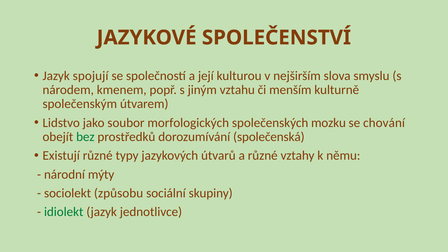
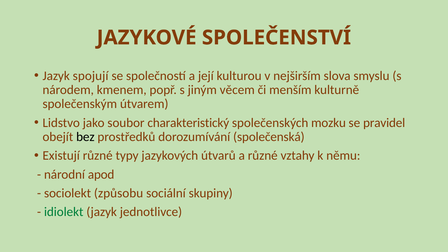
vztahu: vztahu -> věcem
morfologických: morfologických -> charakteristický
chování: chování -> pravidel
bez colour: green -> black
mýty: mýty -> apod
